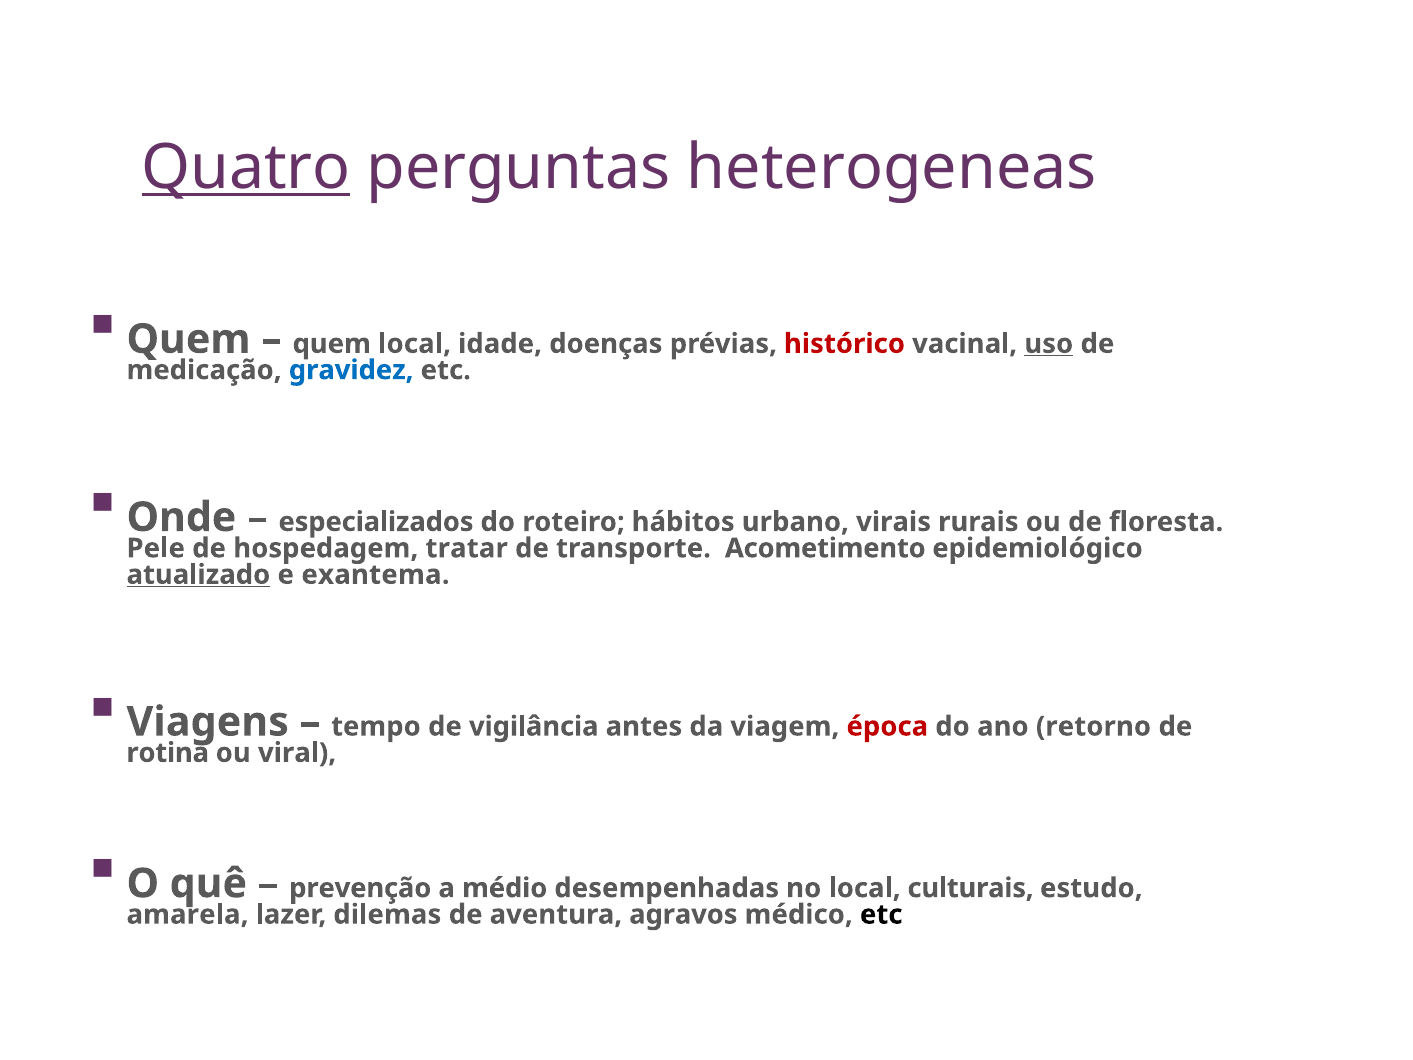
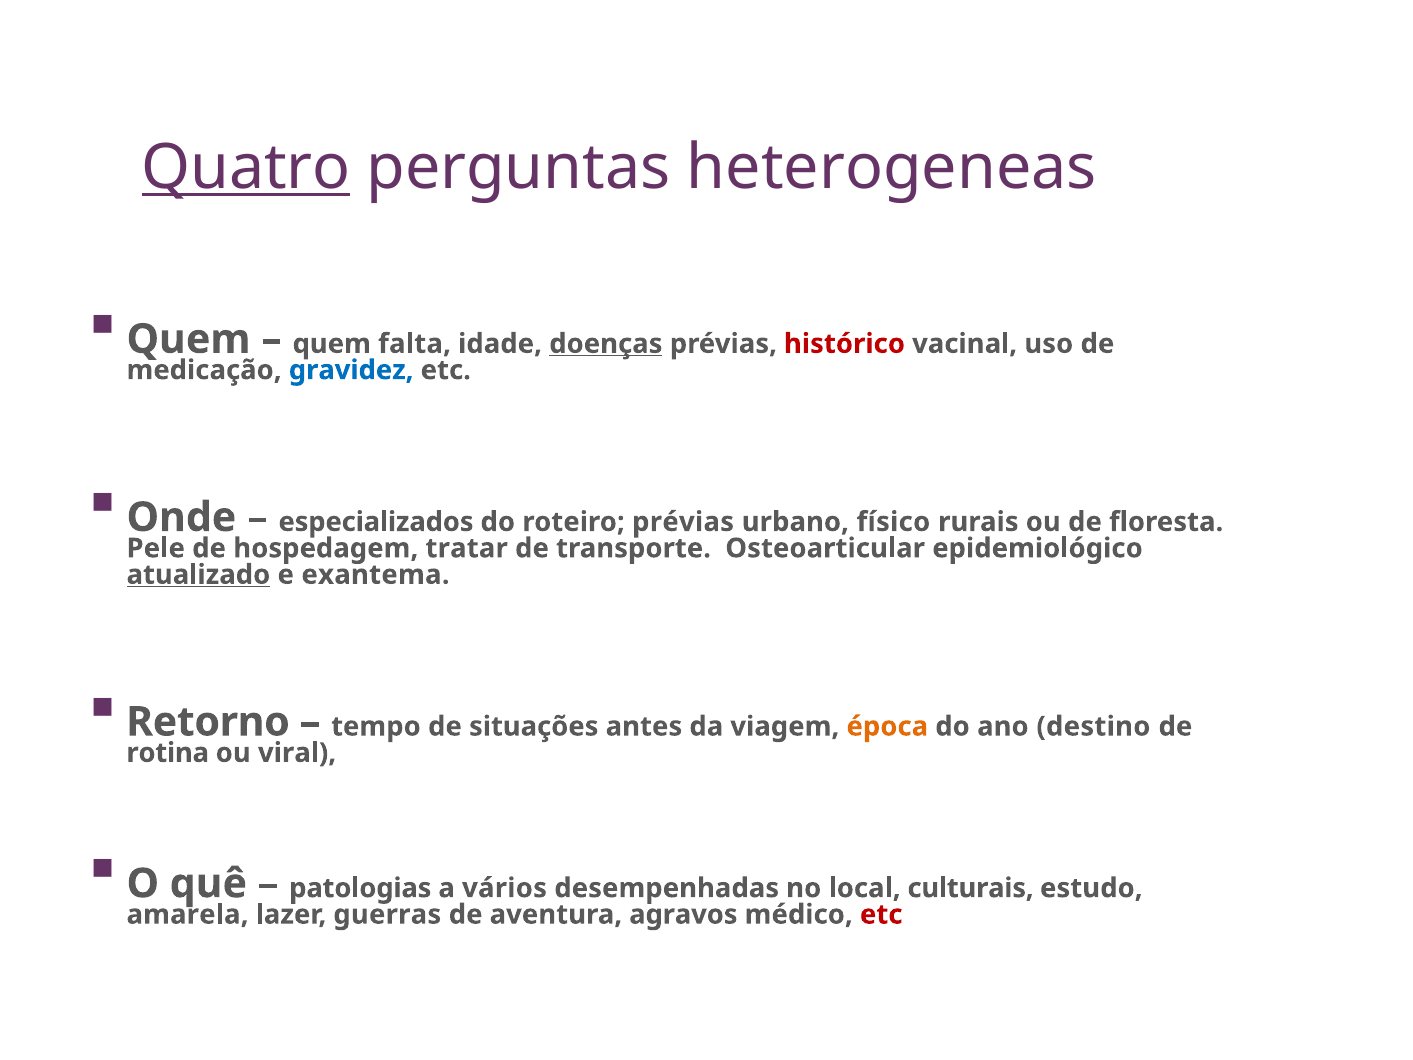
quem local: local -> falta
doenças underline: none -> present
uso underline: present -> none
roteiro hábitos: hábitos -> prévias
virais: virais -> físico
Acometimento: Acometimento -> Osteoarticular
Viagens: Viagens -> Retorno
vigilância: vigilância -> situações
época colour: red -> orange
retorno: retorno -> destino
prevenção: prevenção -> patologias
médio: médio -> vários
dilemas: dilemas -> guerras
etc at (881, 914) colour: black -> red
